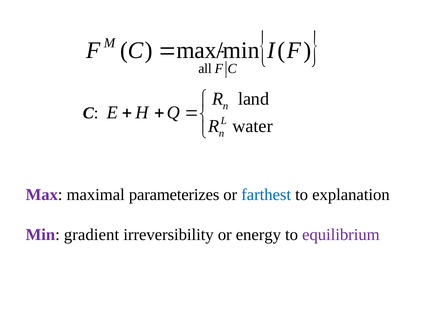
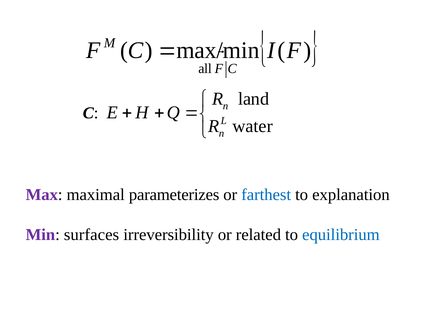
gradient: gradient -> surfaces
energy: energy -> related
equilibrium colour: purple -> blue
